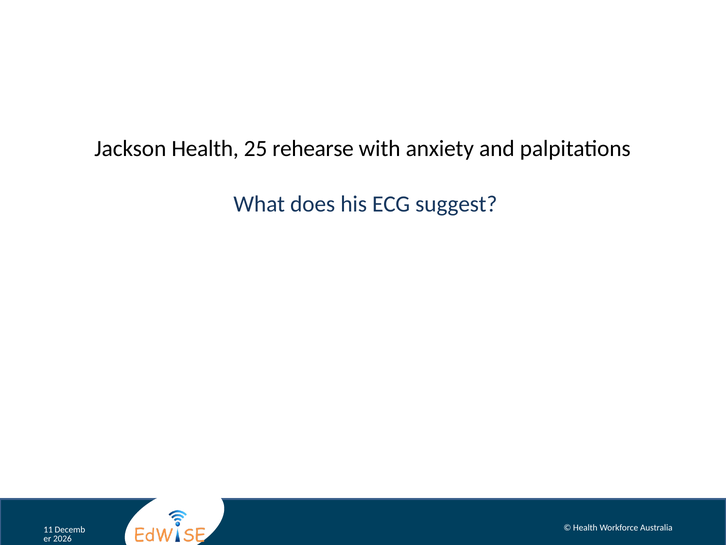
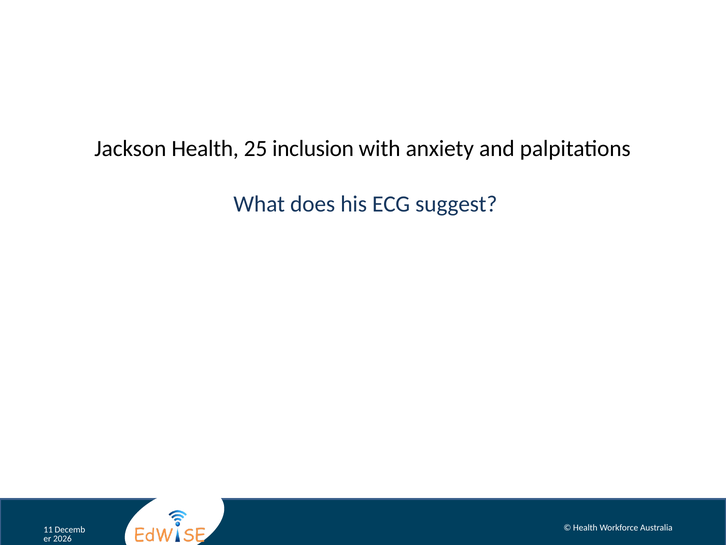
rehearse: rehearse -> inclusion
